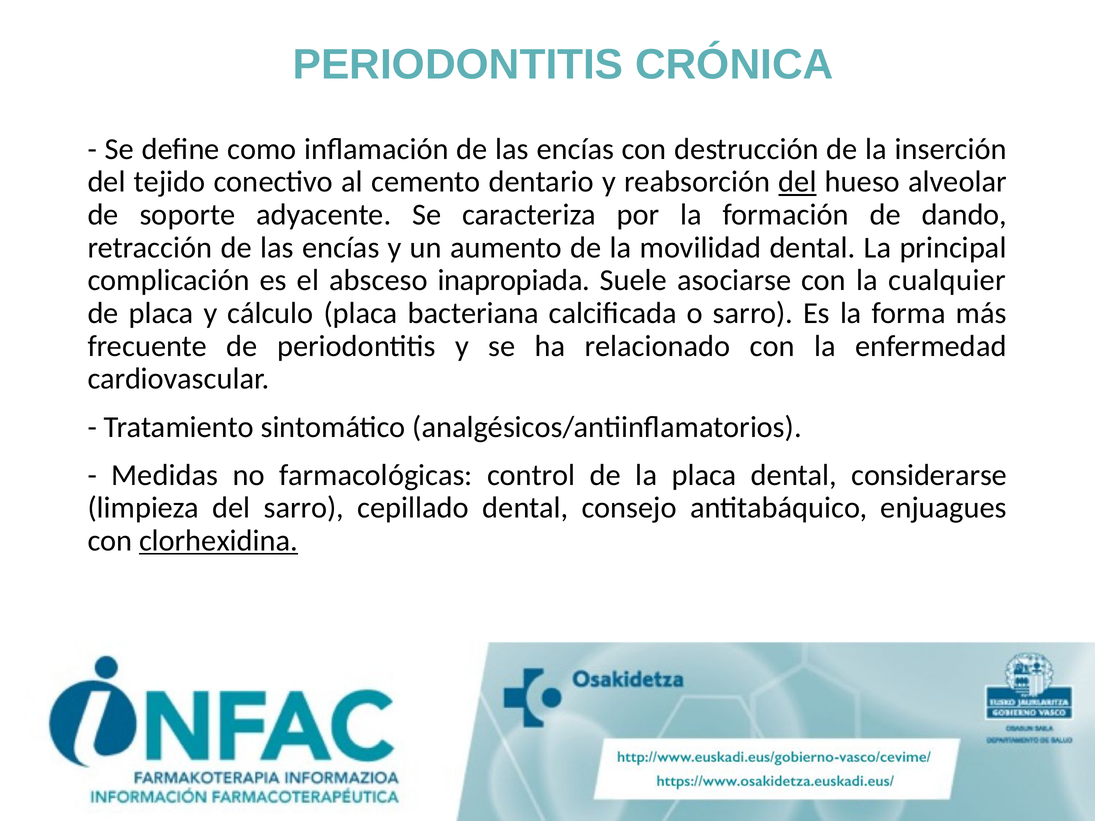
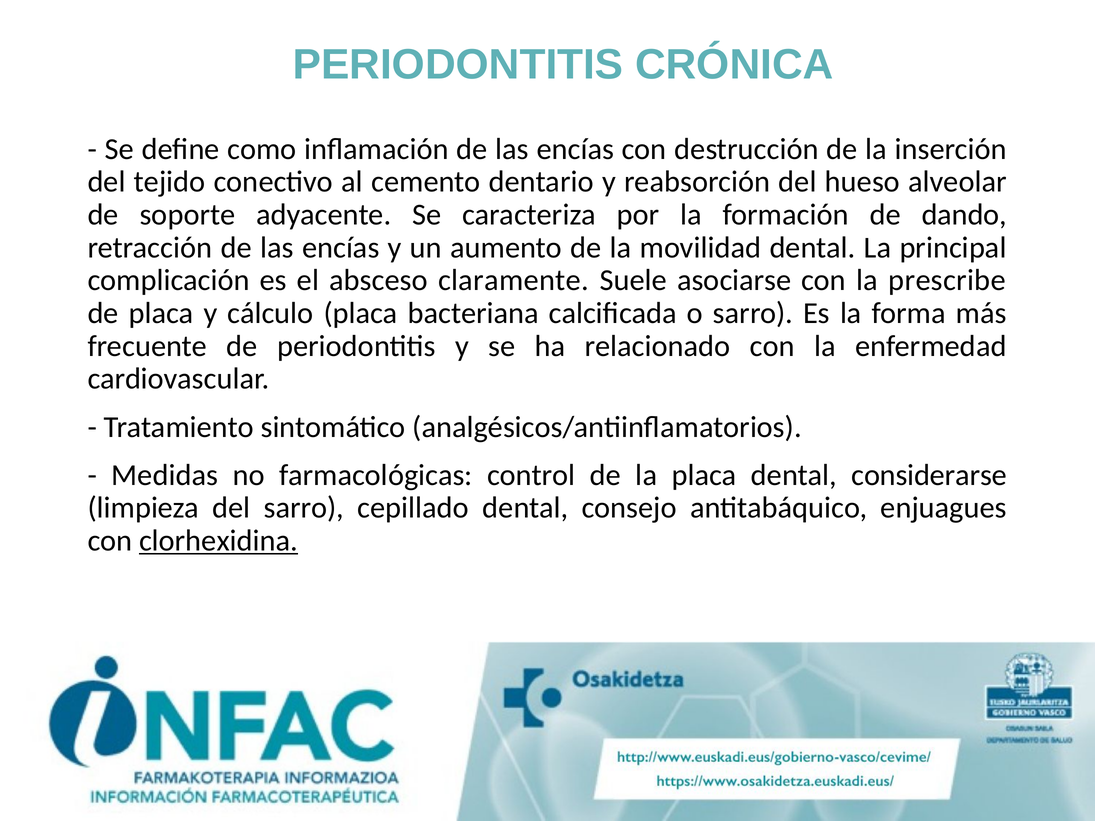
del at (798, 182) underline: present -> none
inapropiada: inapropiada -> claramente
cualquier: cualquier -> prescribe
